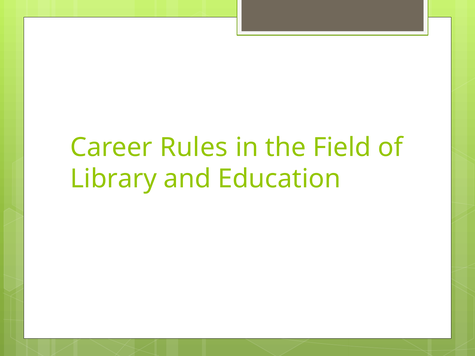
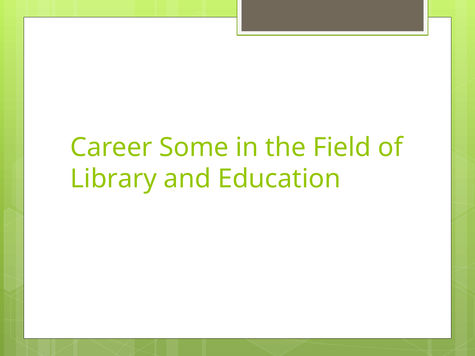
Rules: Rules -> Some
